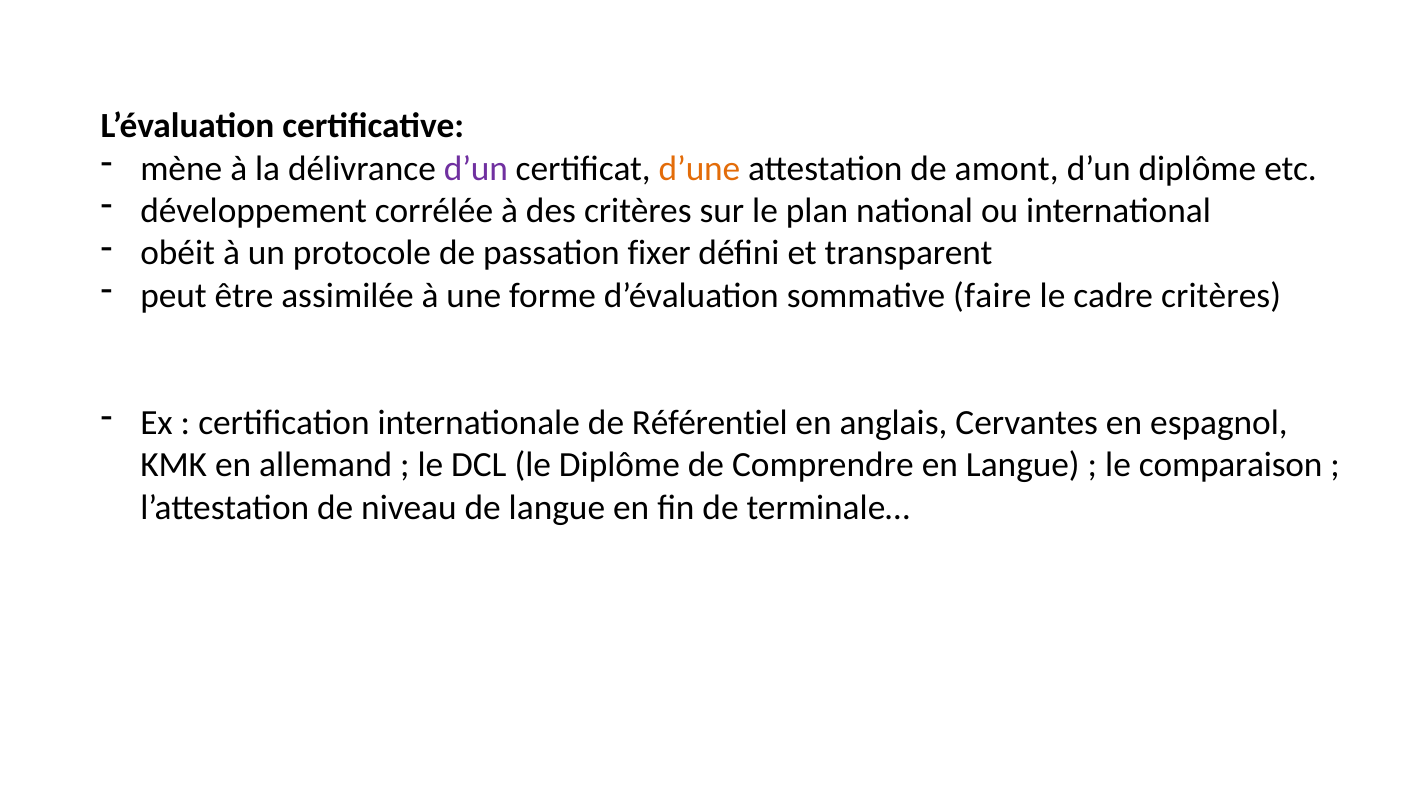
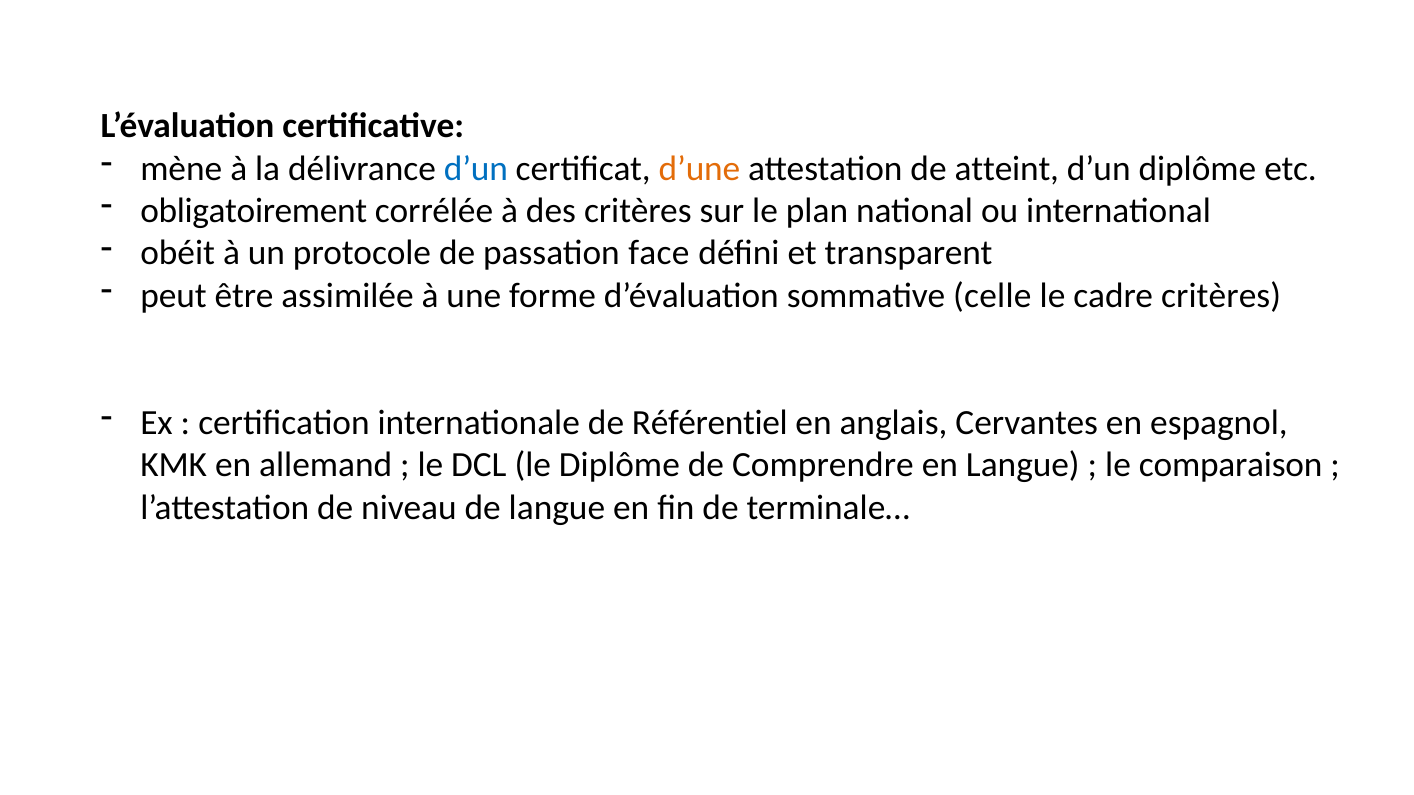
d’un at (476, 168) colour: purple -> blue
amont: amont -> atteint
développement: développement -> obligatoirement
fixer: fixer -> face
faire: faire -> celle
